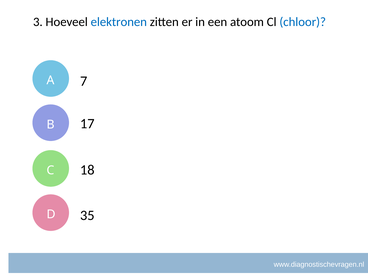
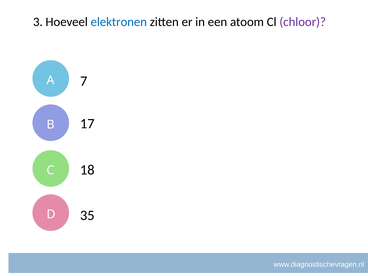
chloor colour: blue -> purple
